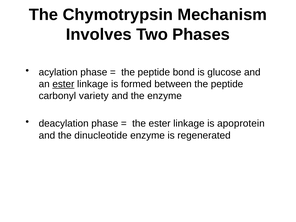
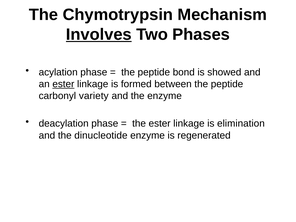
Involves underline: none -> present
glucose: glucose -> showed
apoprotein: apoprotein -> elimination
